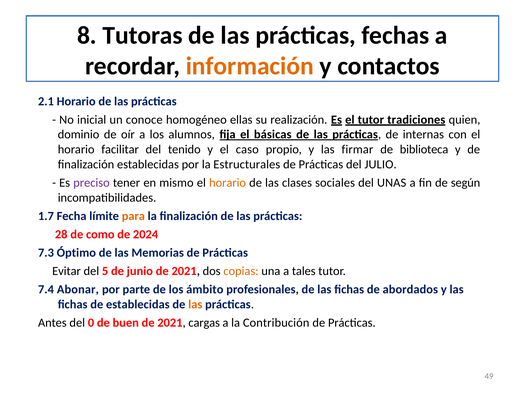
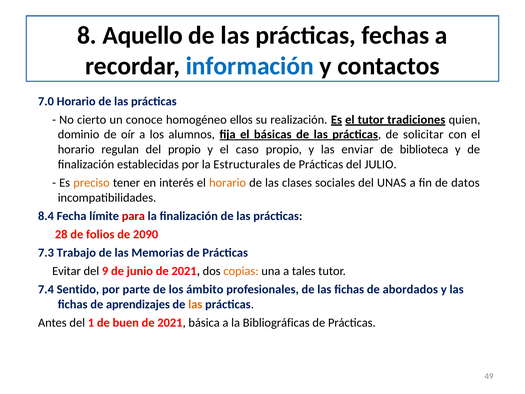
Tutoras: Tutoras -> Aquello
información colour: orange -> blue
2.1: 2.1 -> 7.0
inicial: inicial -> cierto
ellas: ellas -> ellos
internas: internas -> solicitar
facilitar: facilitar -> regulan
del tenido: tenido -> propio
firmar: firmar -> enviar
preciso colour: purple -> orange
mismo: mismo -> interés
según: según -> datos
1.7: 1.7 -> 8.4
para colour: orange -> red
como: como -> folios
2024: 2024 -> 2090
Óptimo: Óptimo -> Trabajo
5: 5 -> 9
Abonar: Abonar -> Sentido
de establecidas: establecidas -> aprendizajes
0: 0 -> 1
cargas: cargas -> básica
Contribución: Contribución -> Bibliográficas
